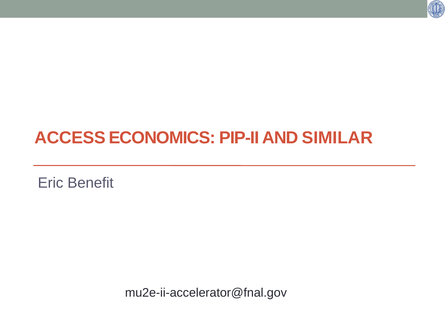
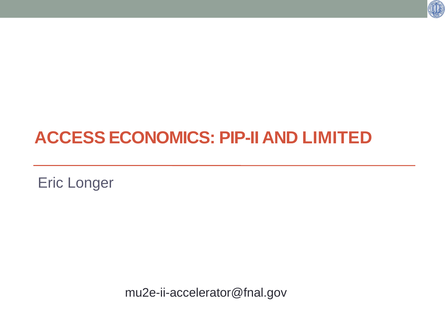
SIMILAR: SIMILAR -> LIMITED
Benefit: Benefit -> Longer
